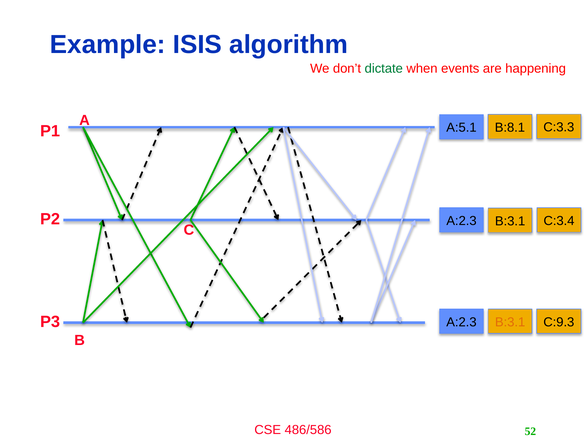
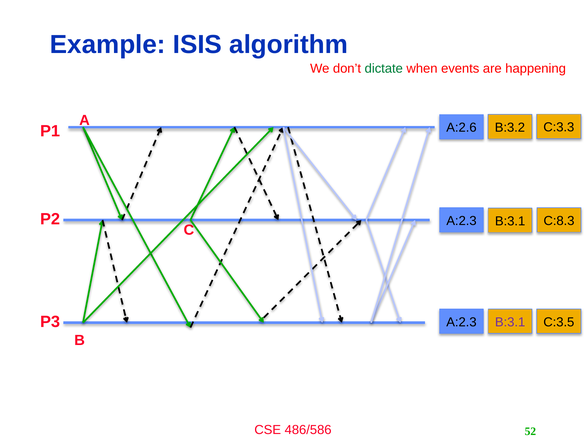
A:5.1: A:5.1 -> A:2.6
B:8.1: B:8.1 -> B:3.2
C:3.4: C:3.4 -> C:8.3
B:3.1 at (510, 322) colour: orange -> purple
C:9.3: C:9.3 -> C:3.5
